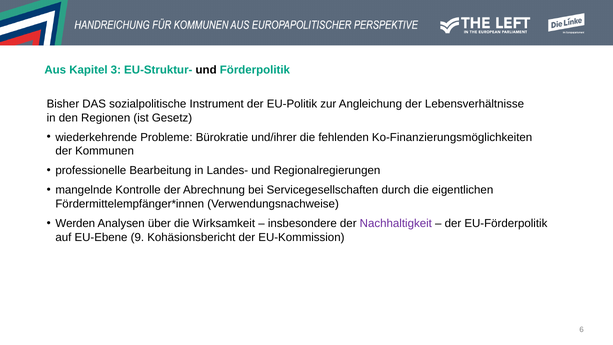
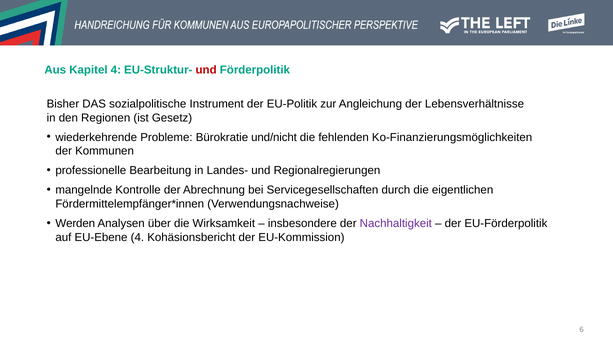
Kapitel 3: 3 -> 4
und at (206, 70) colour: black -> red
und/ihrer: und/ihrer -> und/nicht
EU-Ebene 9: 9 -> 4
